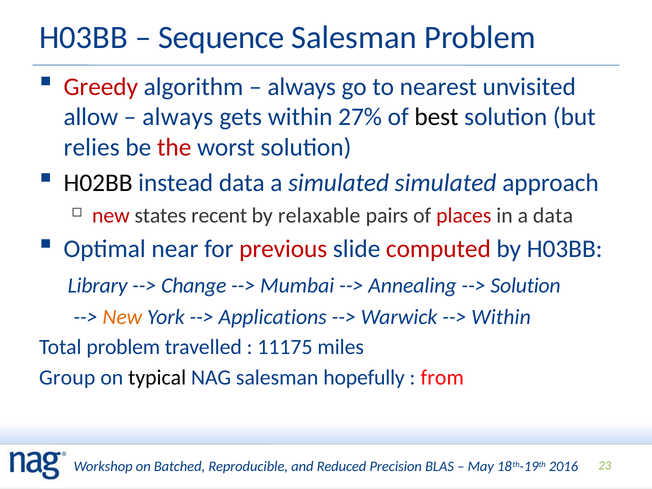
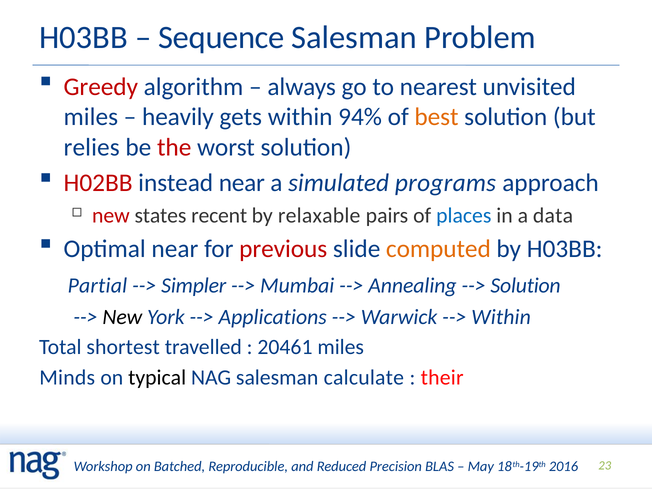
allow at (91, 117): allow -> miles
always at (178, 117): always -> heavily
27%: 27% -> 94%
best colour: black -> orange
H02BB colour: black -> red
instead data: data -> near
simulated simulated: simulated -> programs
places colour: red -> blue
computed colour: red -> orange
Library: Library -> Partial
Change: Change -> Simpler
New at (122, 317) colour: orange -> black
Total problem: problem -> shortest
11175: 11175 -> 20461
Group: Group -> Minds
hopefully: hopefully -> calculate
from: from -> their
